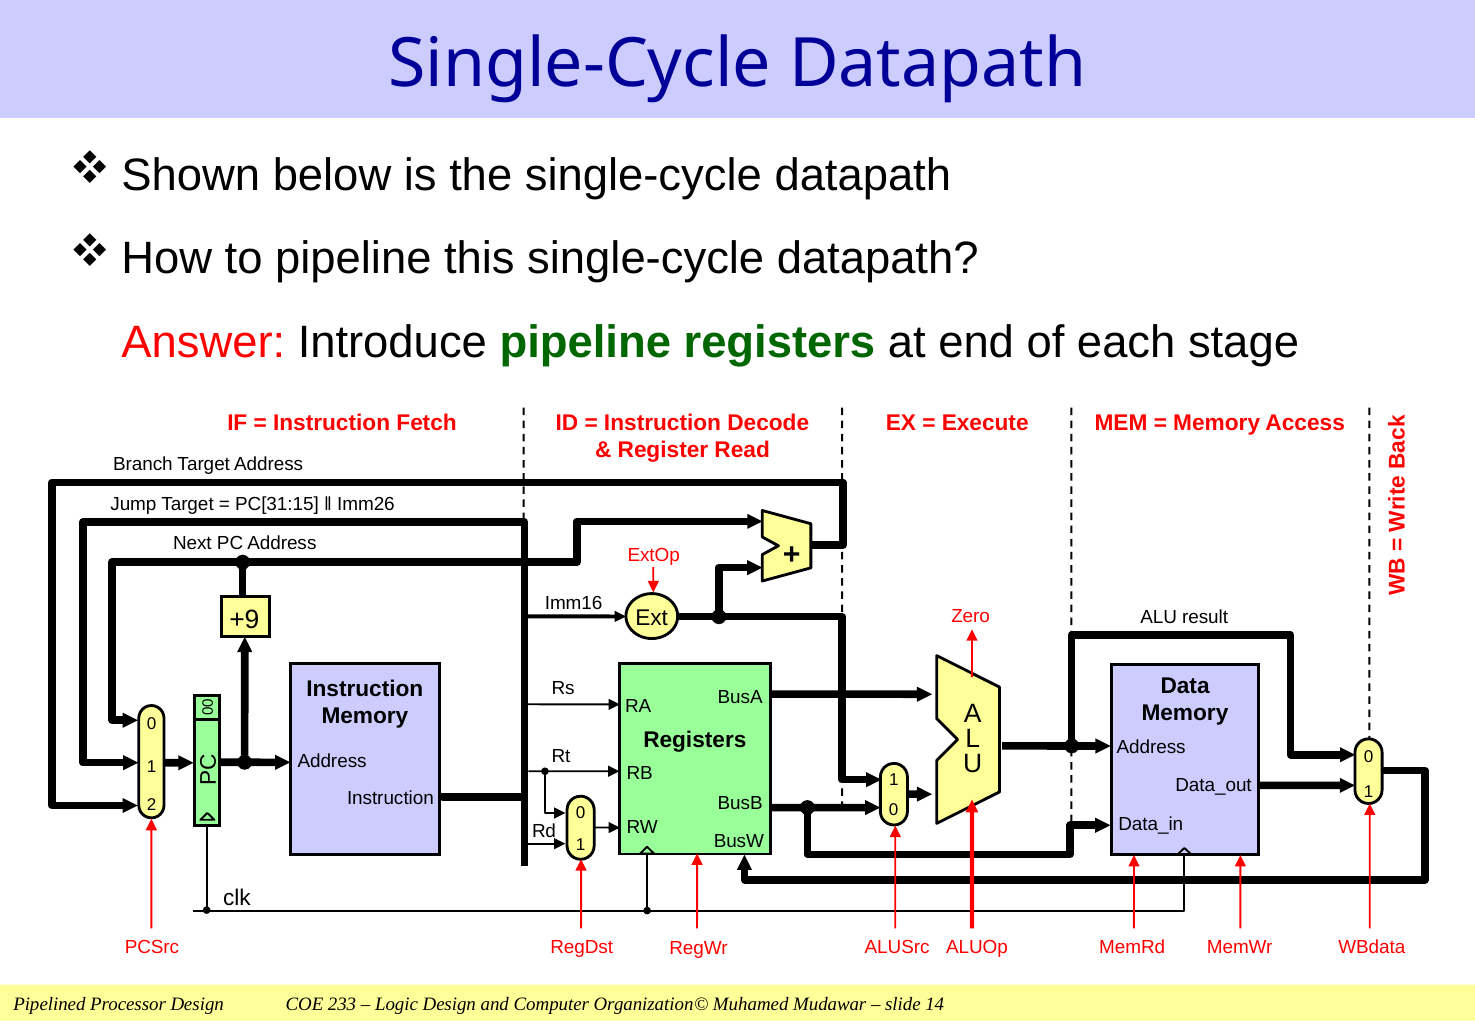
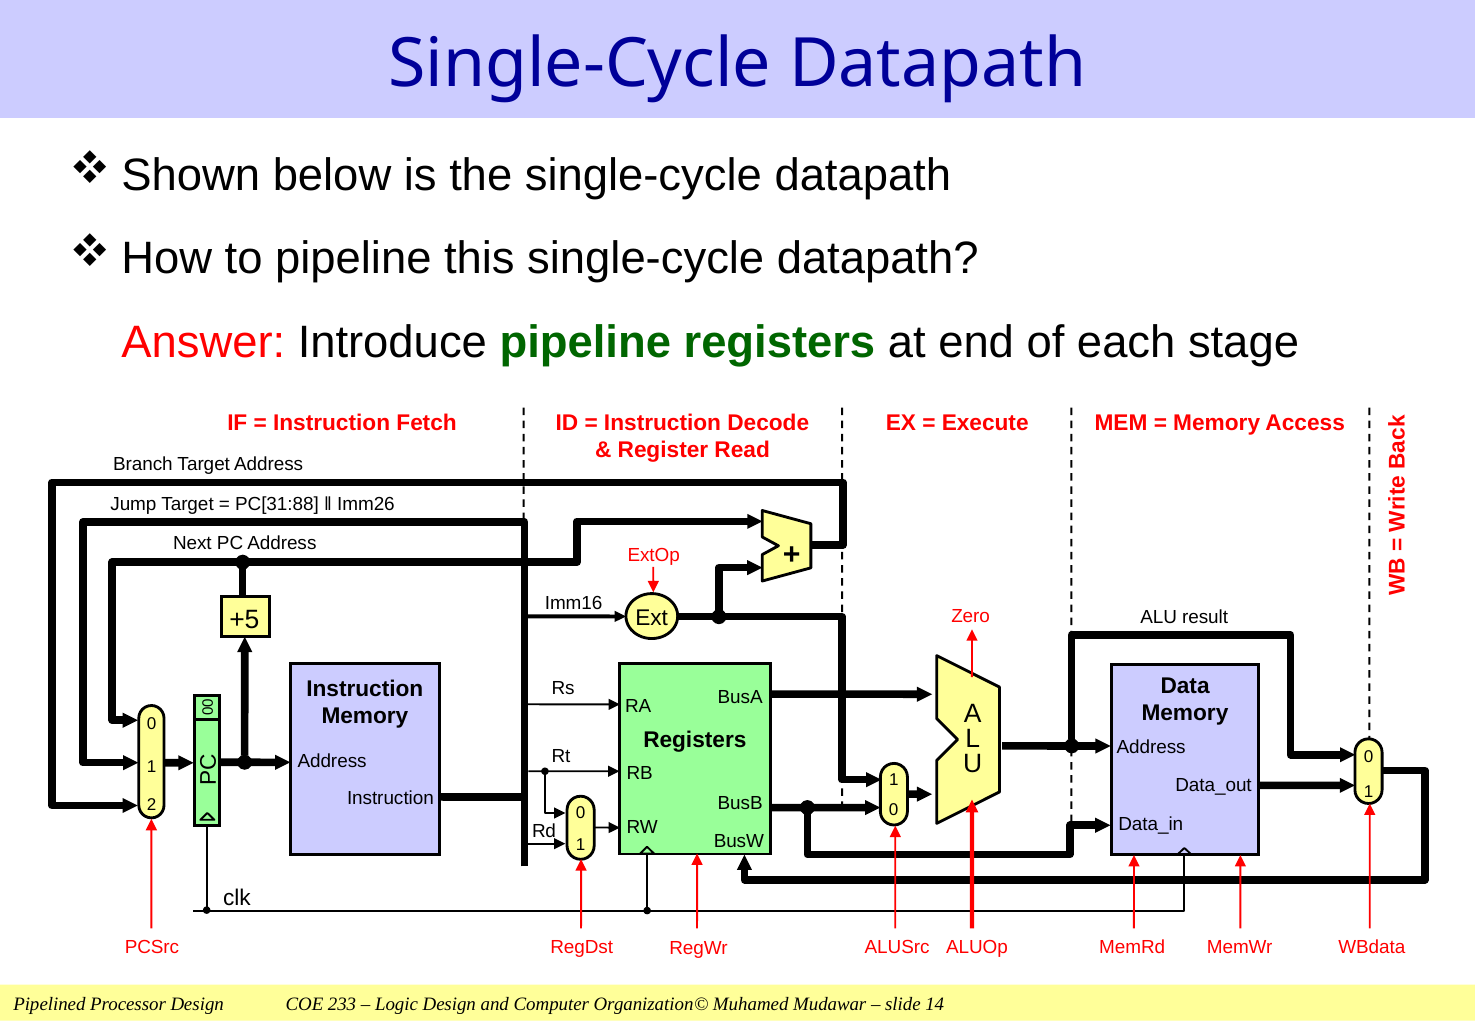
PC[31:15: PC[31:15 -> PC[31:88
+9: +9 -> +5
